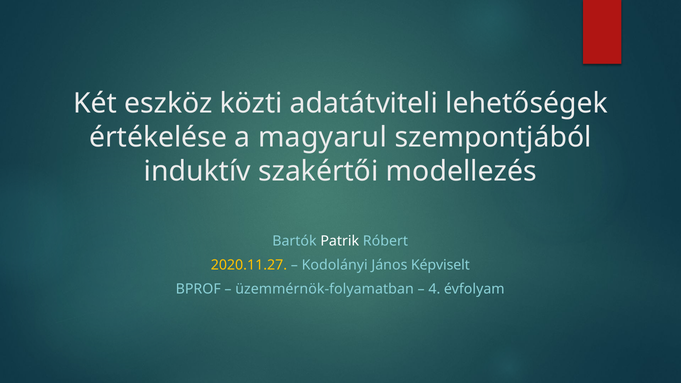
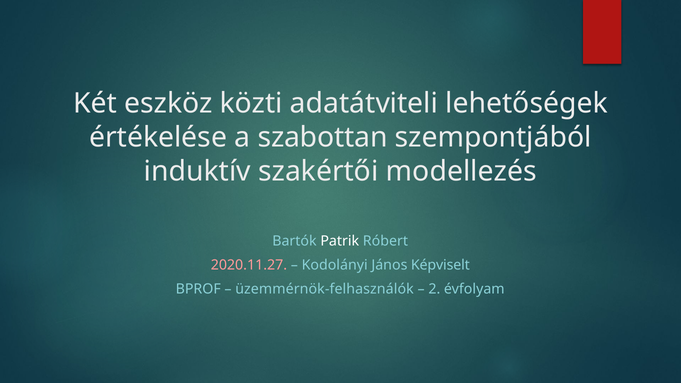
magyarul: magyarul -> szabottan
2020.11.27 colour: yellow -> pink
üzemmérnök-folyamatban: üzemmérnök-folyamatban -> üzemmérnök-felhasználók
4: 4 -> 2
